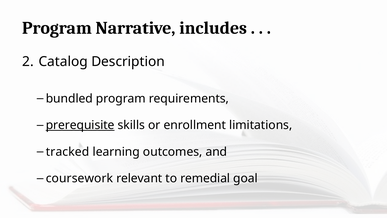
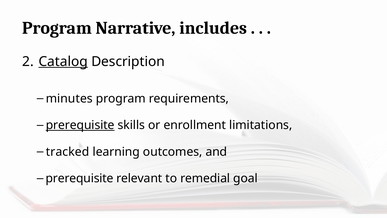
Catalog underline: none -> present
bundled: bundled -> minutes
coursework at (79, 178): coursework -> prerequisite
